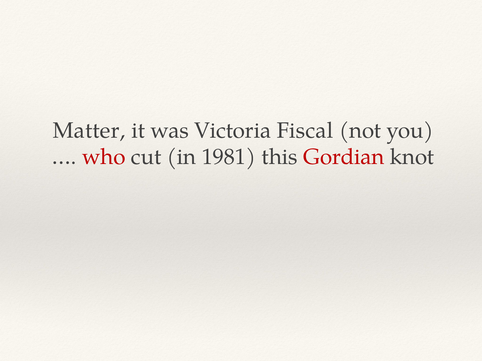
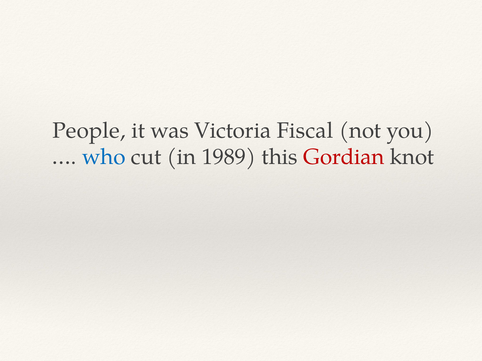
Matter: Matter -> People
who colour: red -> blue
1981: 1981 -> 1989
